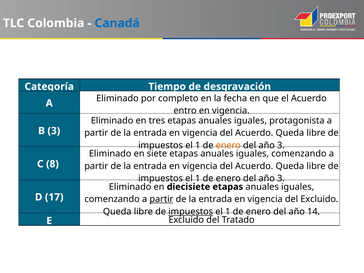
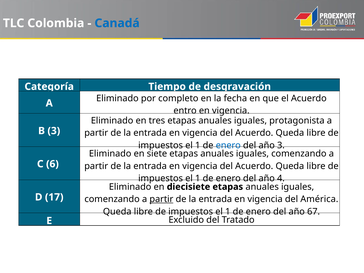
enero at (228, 145) colour: orange -> blue
8: 8 -> 6
3 at (281, 178): 3 -> 4
del Excluido: Excluido -> América
impuestos at (191, 212) underline: present -> none
14: 14 -> 67
